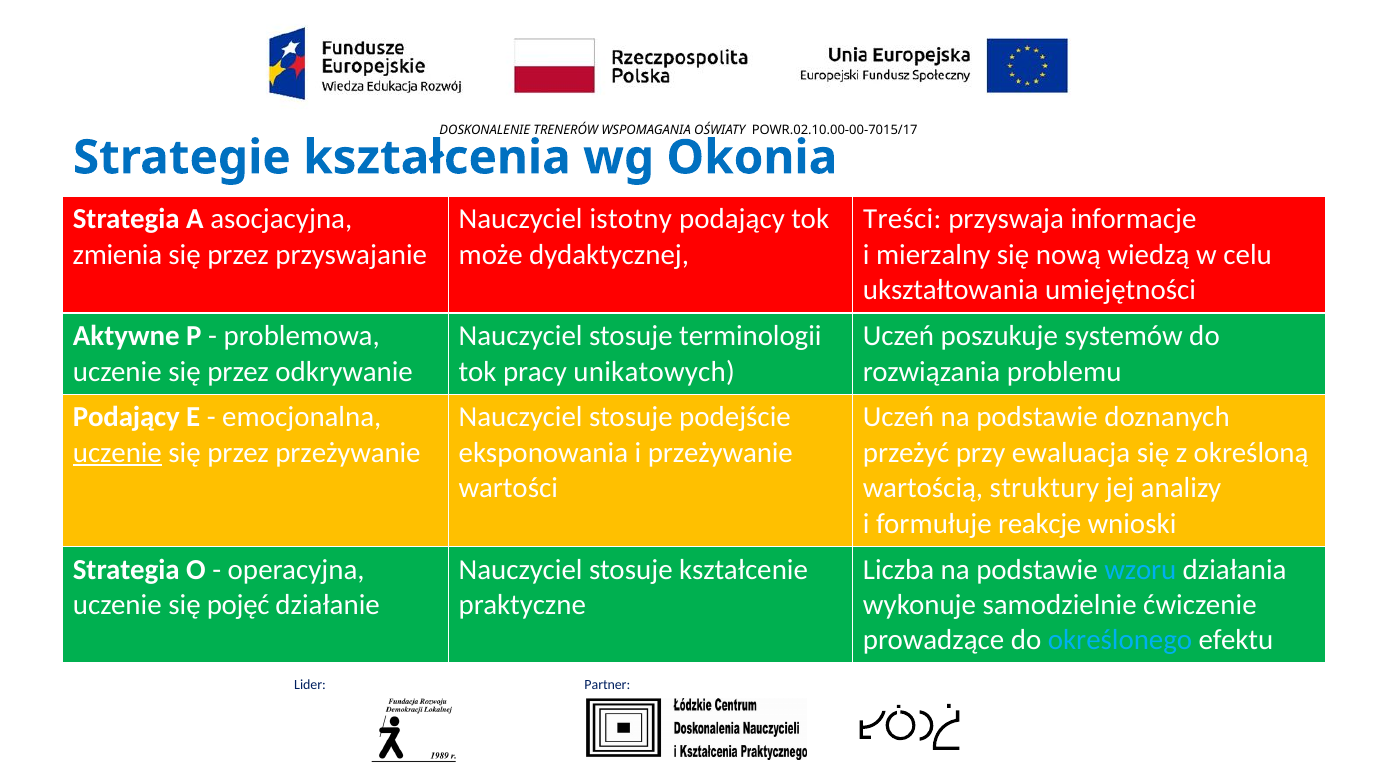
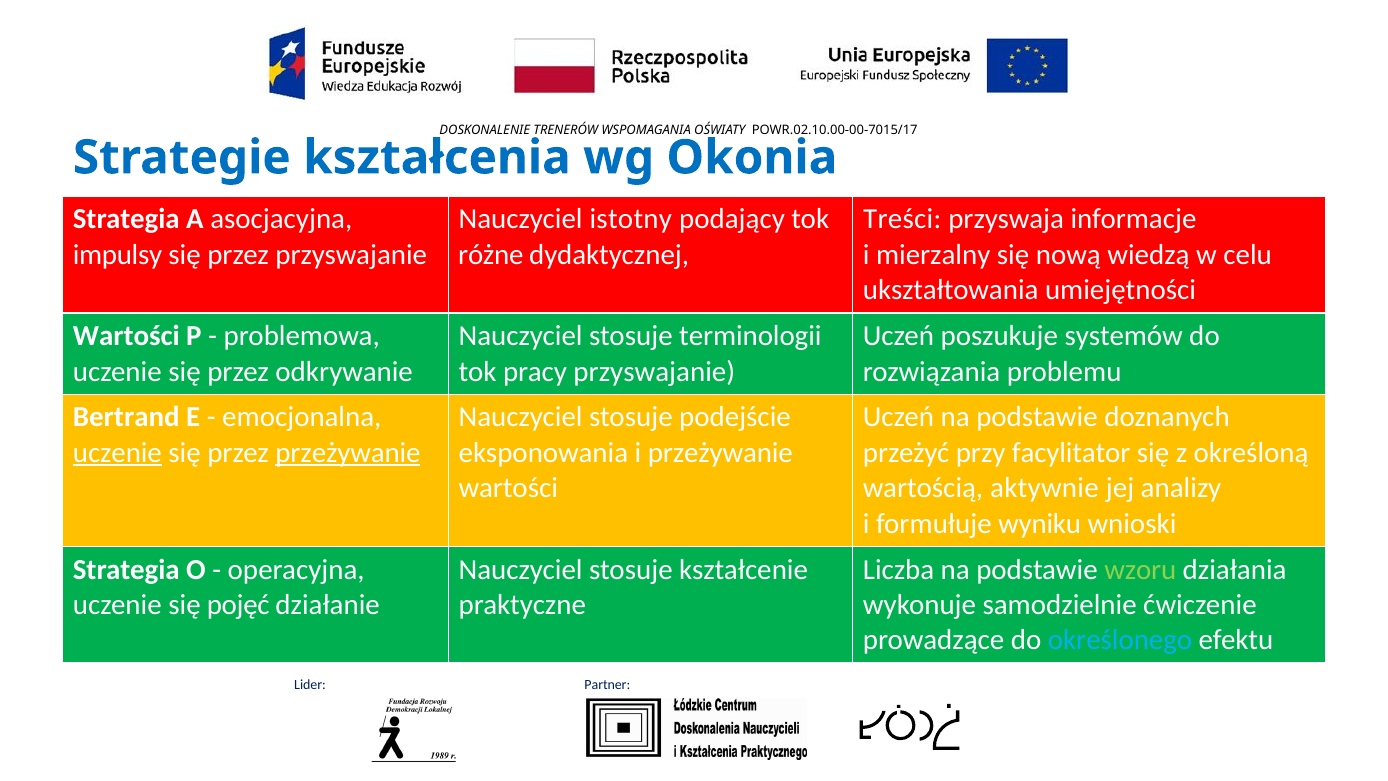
zmienia: zmienia -> impulsy
może: może -> różne
Aktywne at (126, 336): Aktywne -> Wartości
pracy unikatowych: unikatowych -> przyswajanie
Podający at (126, 417): Podający -> Bertrand
przeżywanie at (348, 453) underline: none -> present
ewaluacja: ewaluacja -> facylitator
struktury: struktury -> aktywnie
reakcje: reakcje -> wyniku
wzoru colour: light blue -> light green
